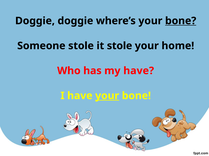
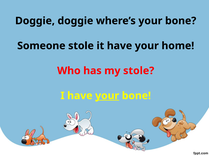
bone at (181, 21) underline: present -> none
it stole: stole -> have
my have: have -> stole
